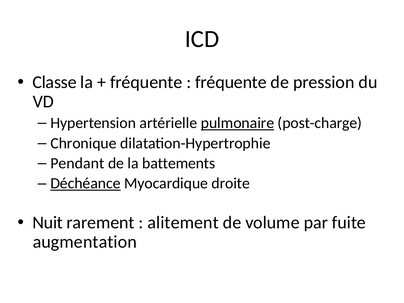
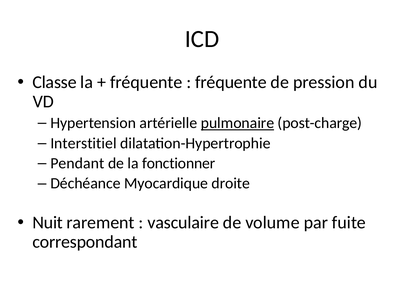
Chronique: Chronique -> Interstitiel
battements: battements -> fonctionner
Déchéance underline: present -> none
alitement: alitement -> vasculaire
augmentation: augmentation -> correspondant
